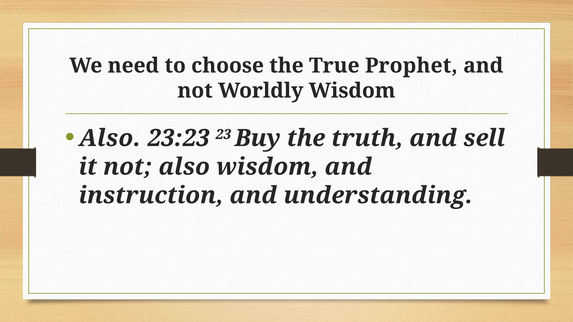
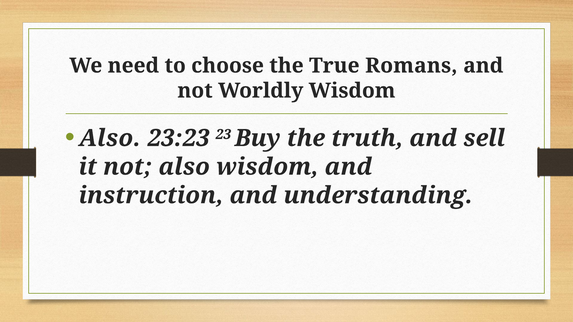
Prophet: Prophet -> Romans
